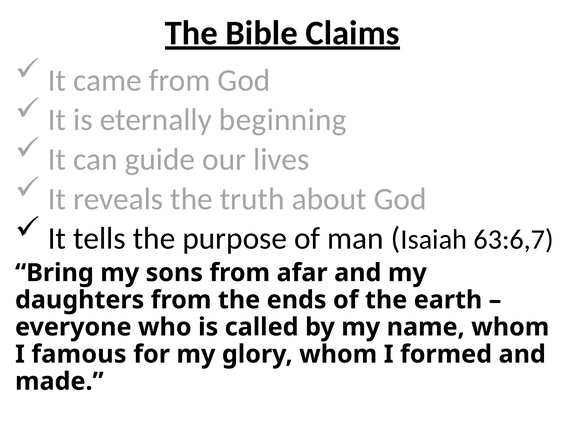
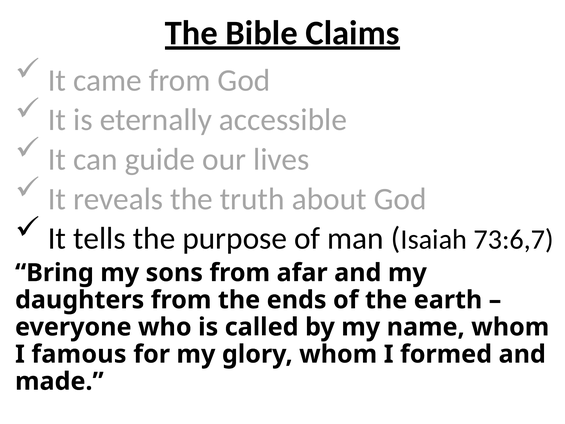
beginning: beginning -> accessible
63:6,7: 63:6,7 -> 73:6,7
